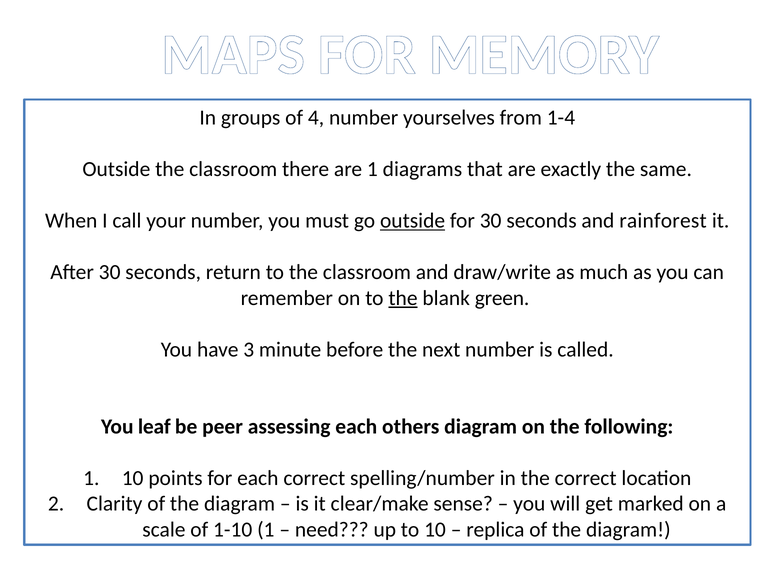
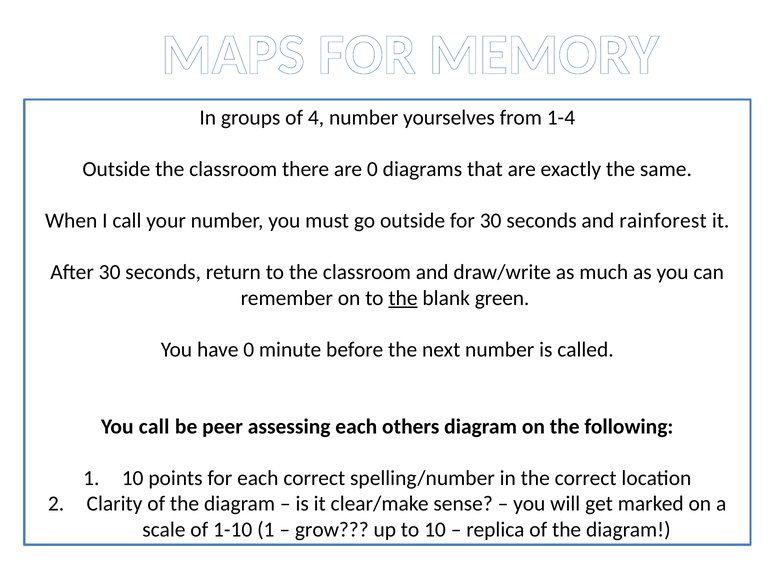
are 1: 1 -> 0
outside at (413, 221) underline: present -> none
have 3: 3 -> 0
You leaf: leaf -> call
need: need -> grow
